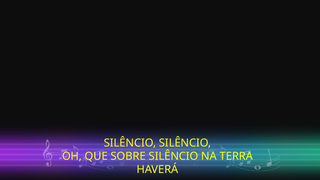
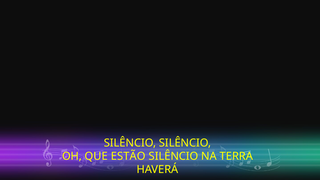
SOBRE: SOBRE -> ESTÃO
